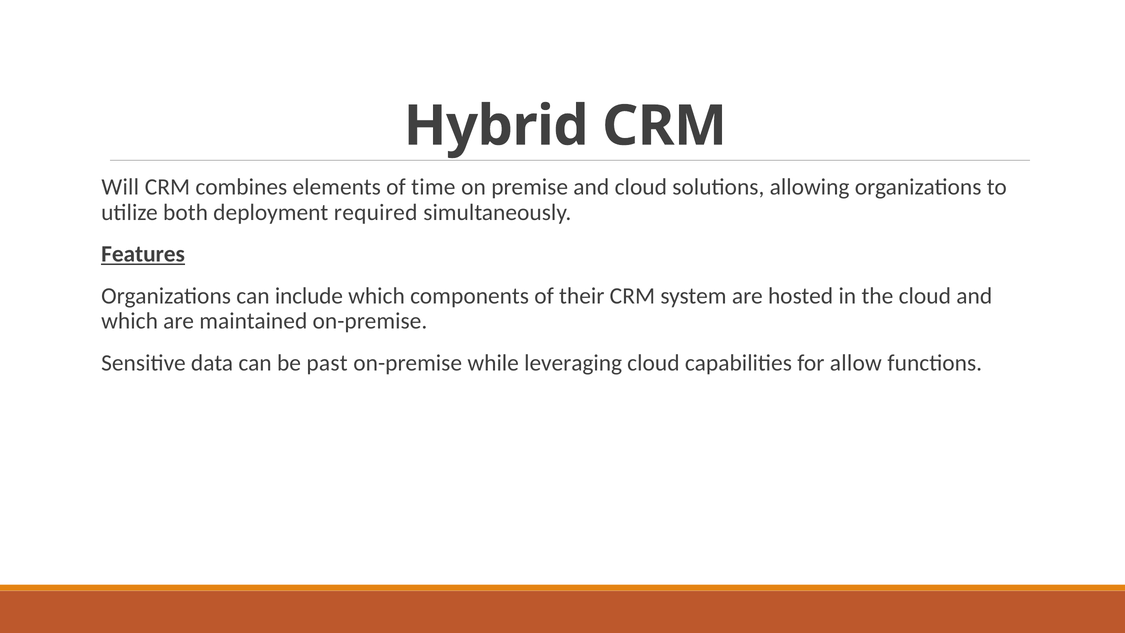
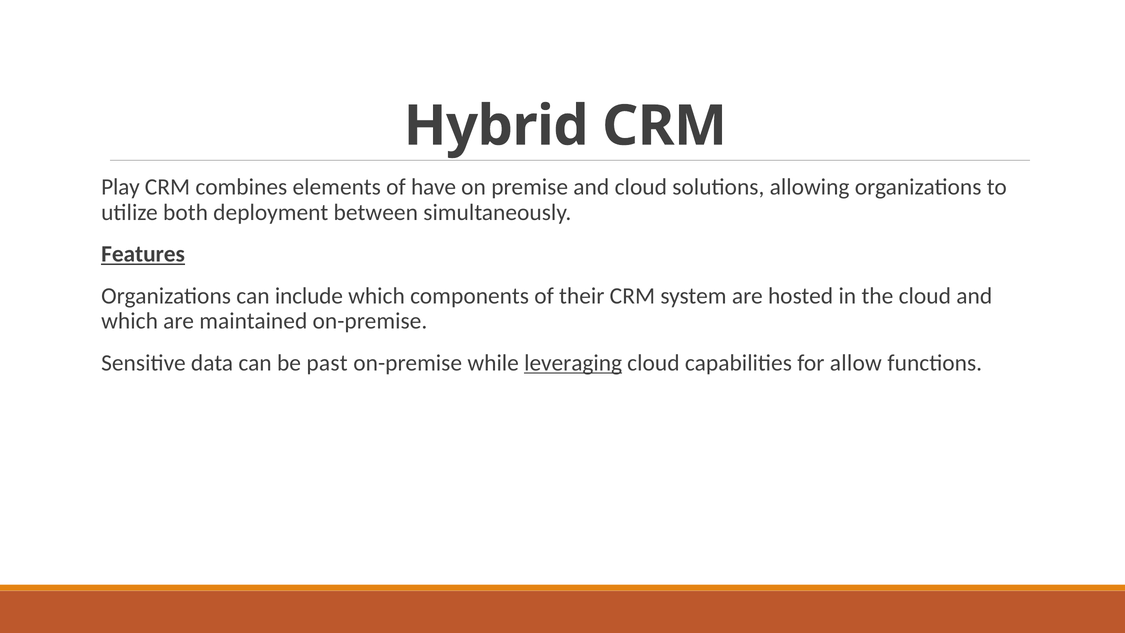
Will: Will -> Play
time: time -> have
required: required -> between
leveraging underline: none -> present
